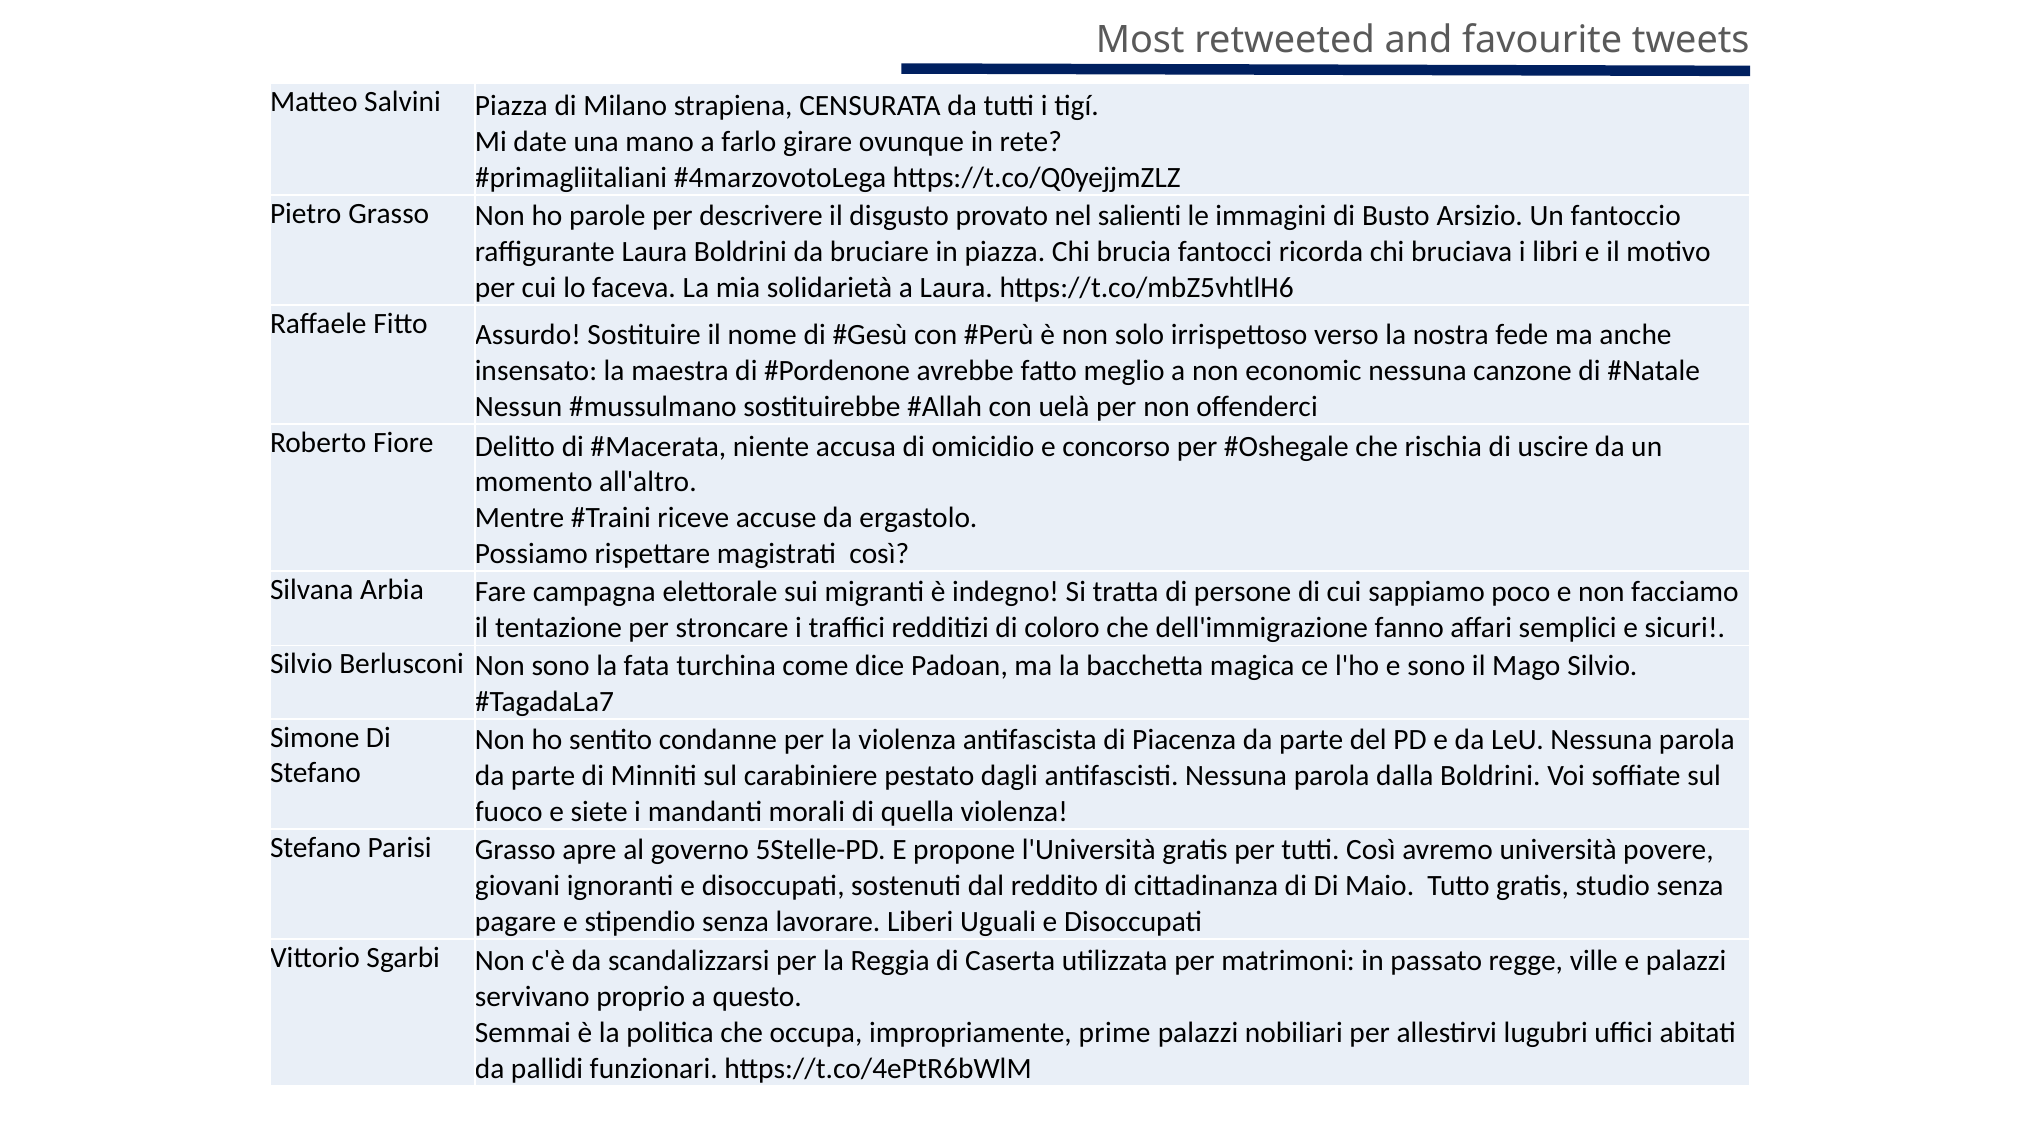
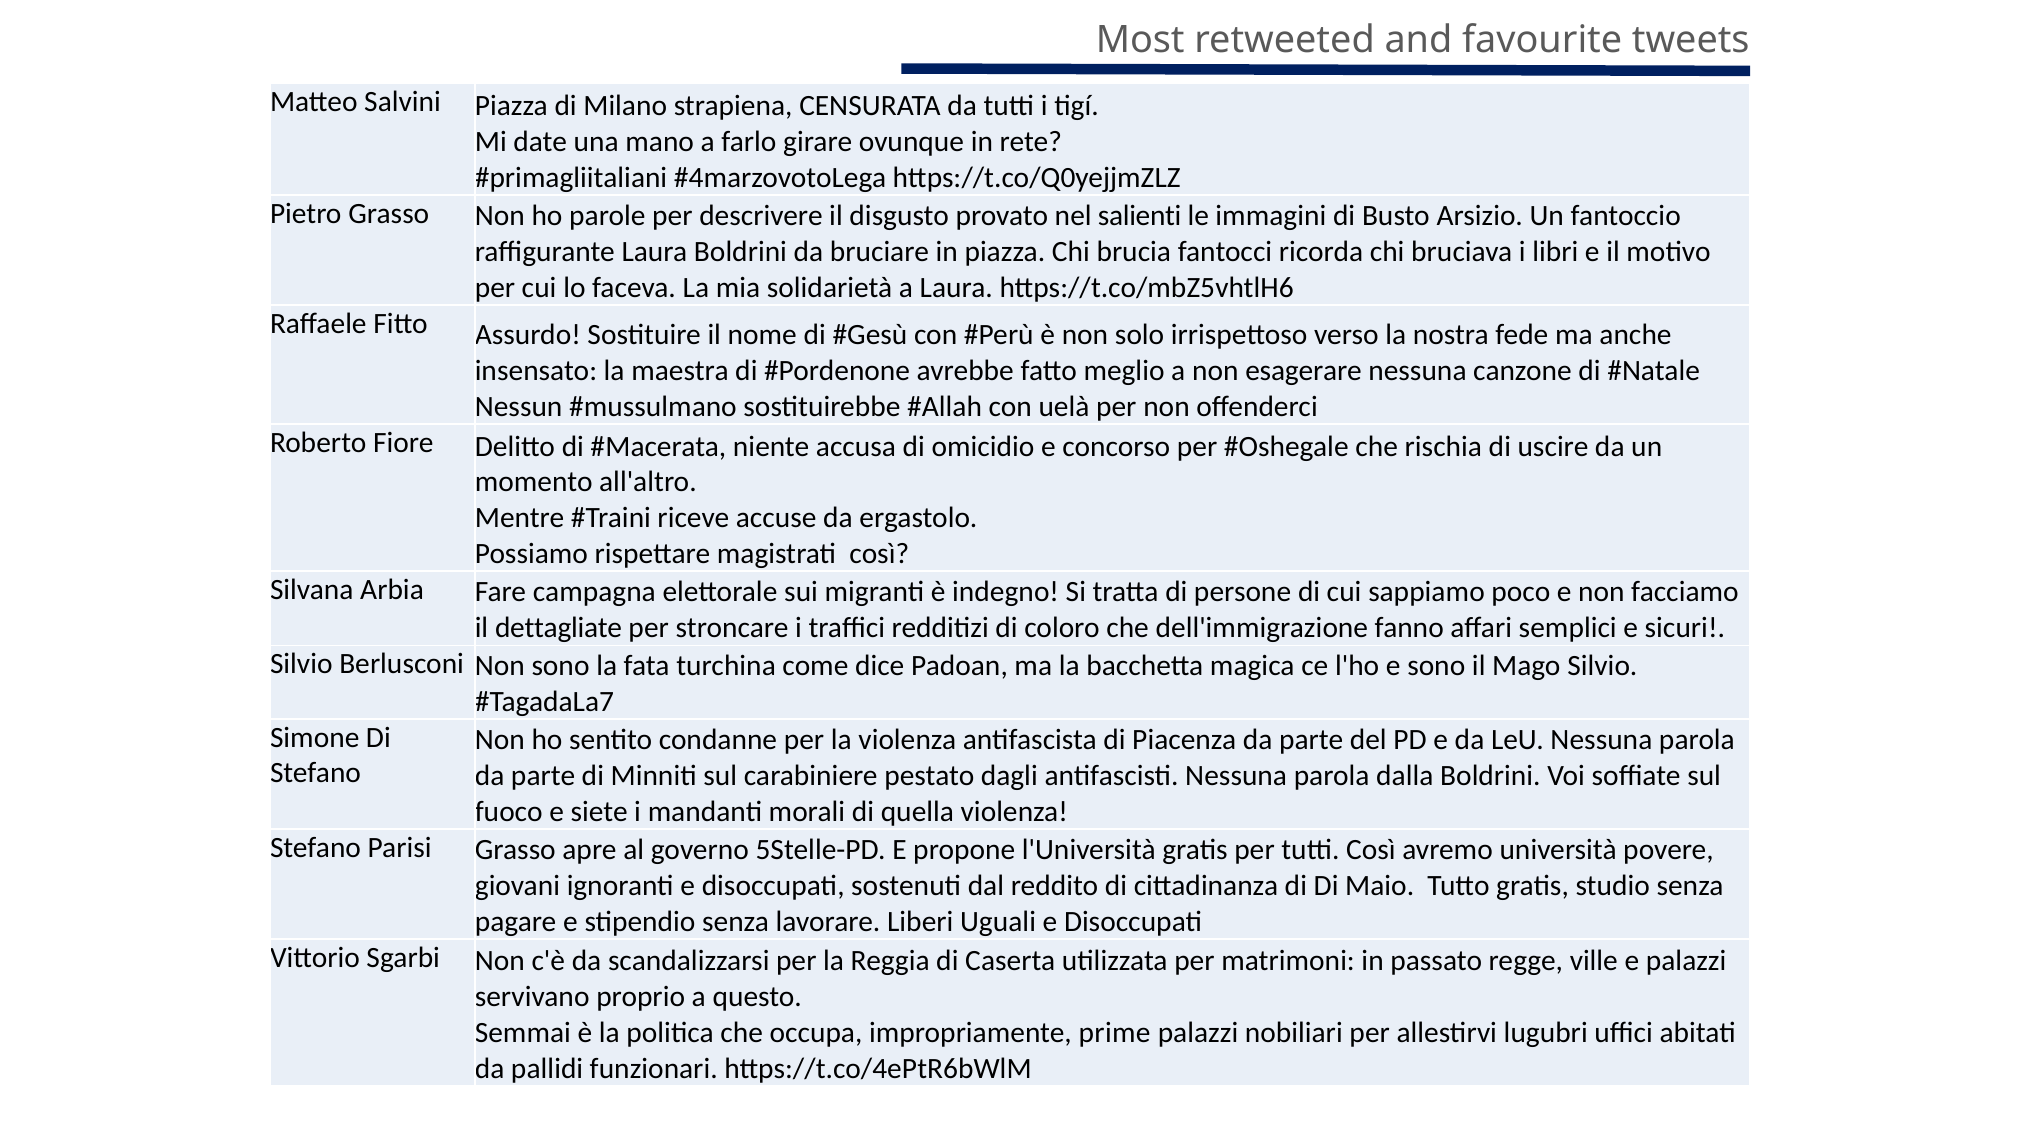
economic: economic -> esagerare
tentazione: tentazione -> dettagliate
